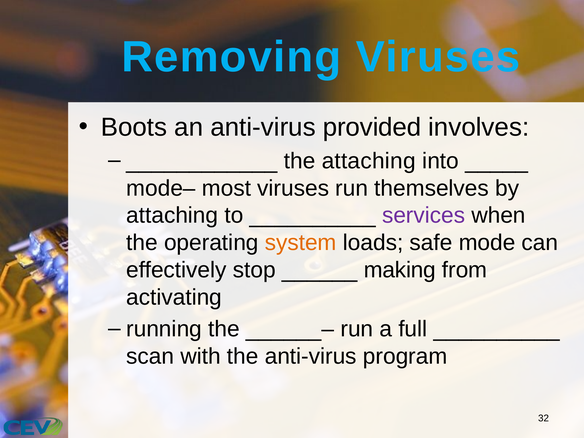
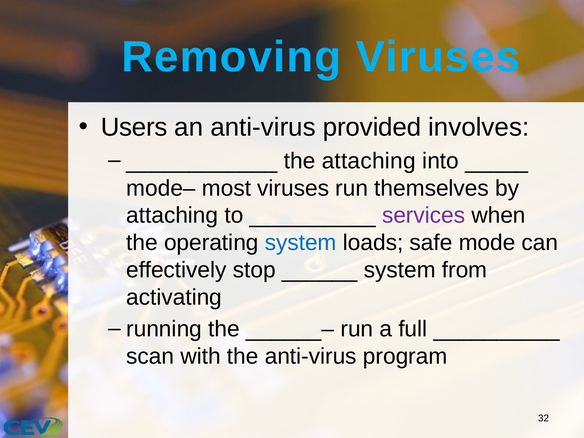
Boots: Boots -> Users
system at (301, 243) colour: orange -> blue
making at (400, 270): making -> system
